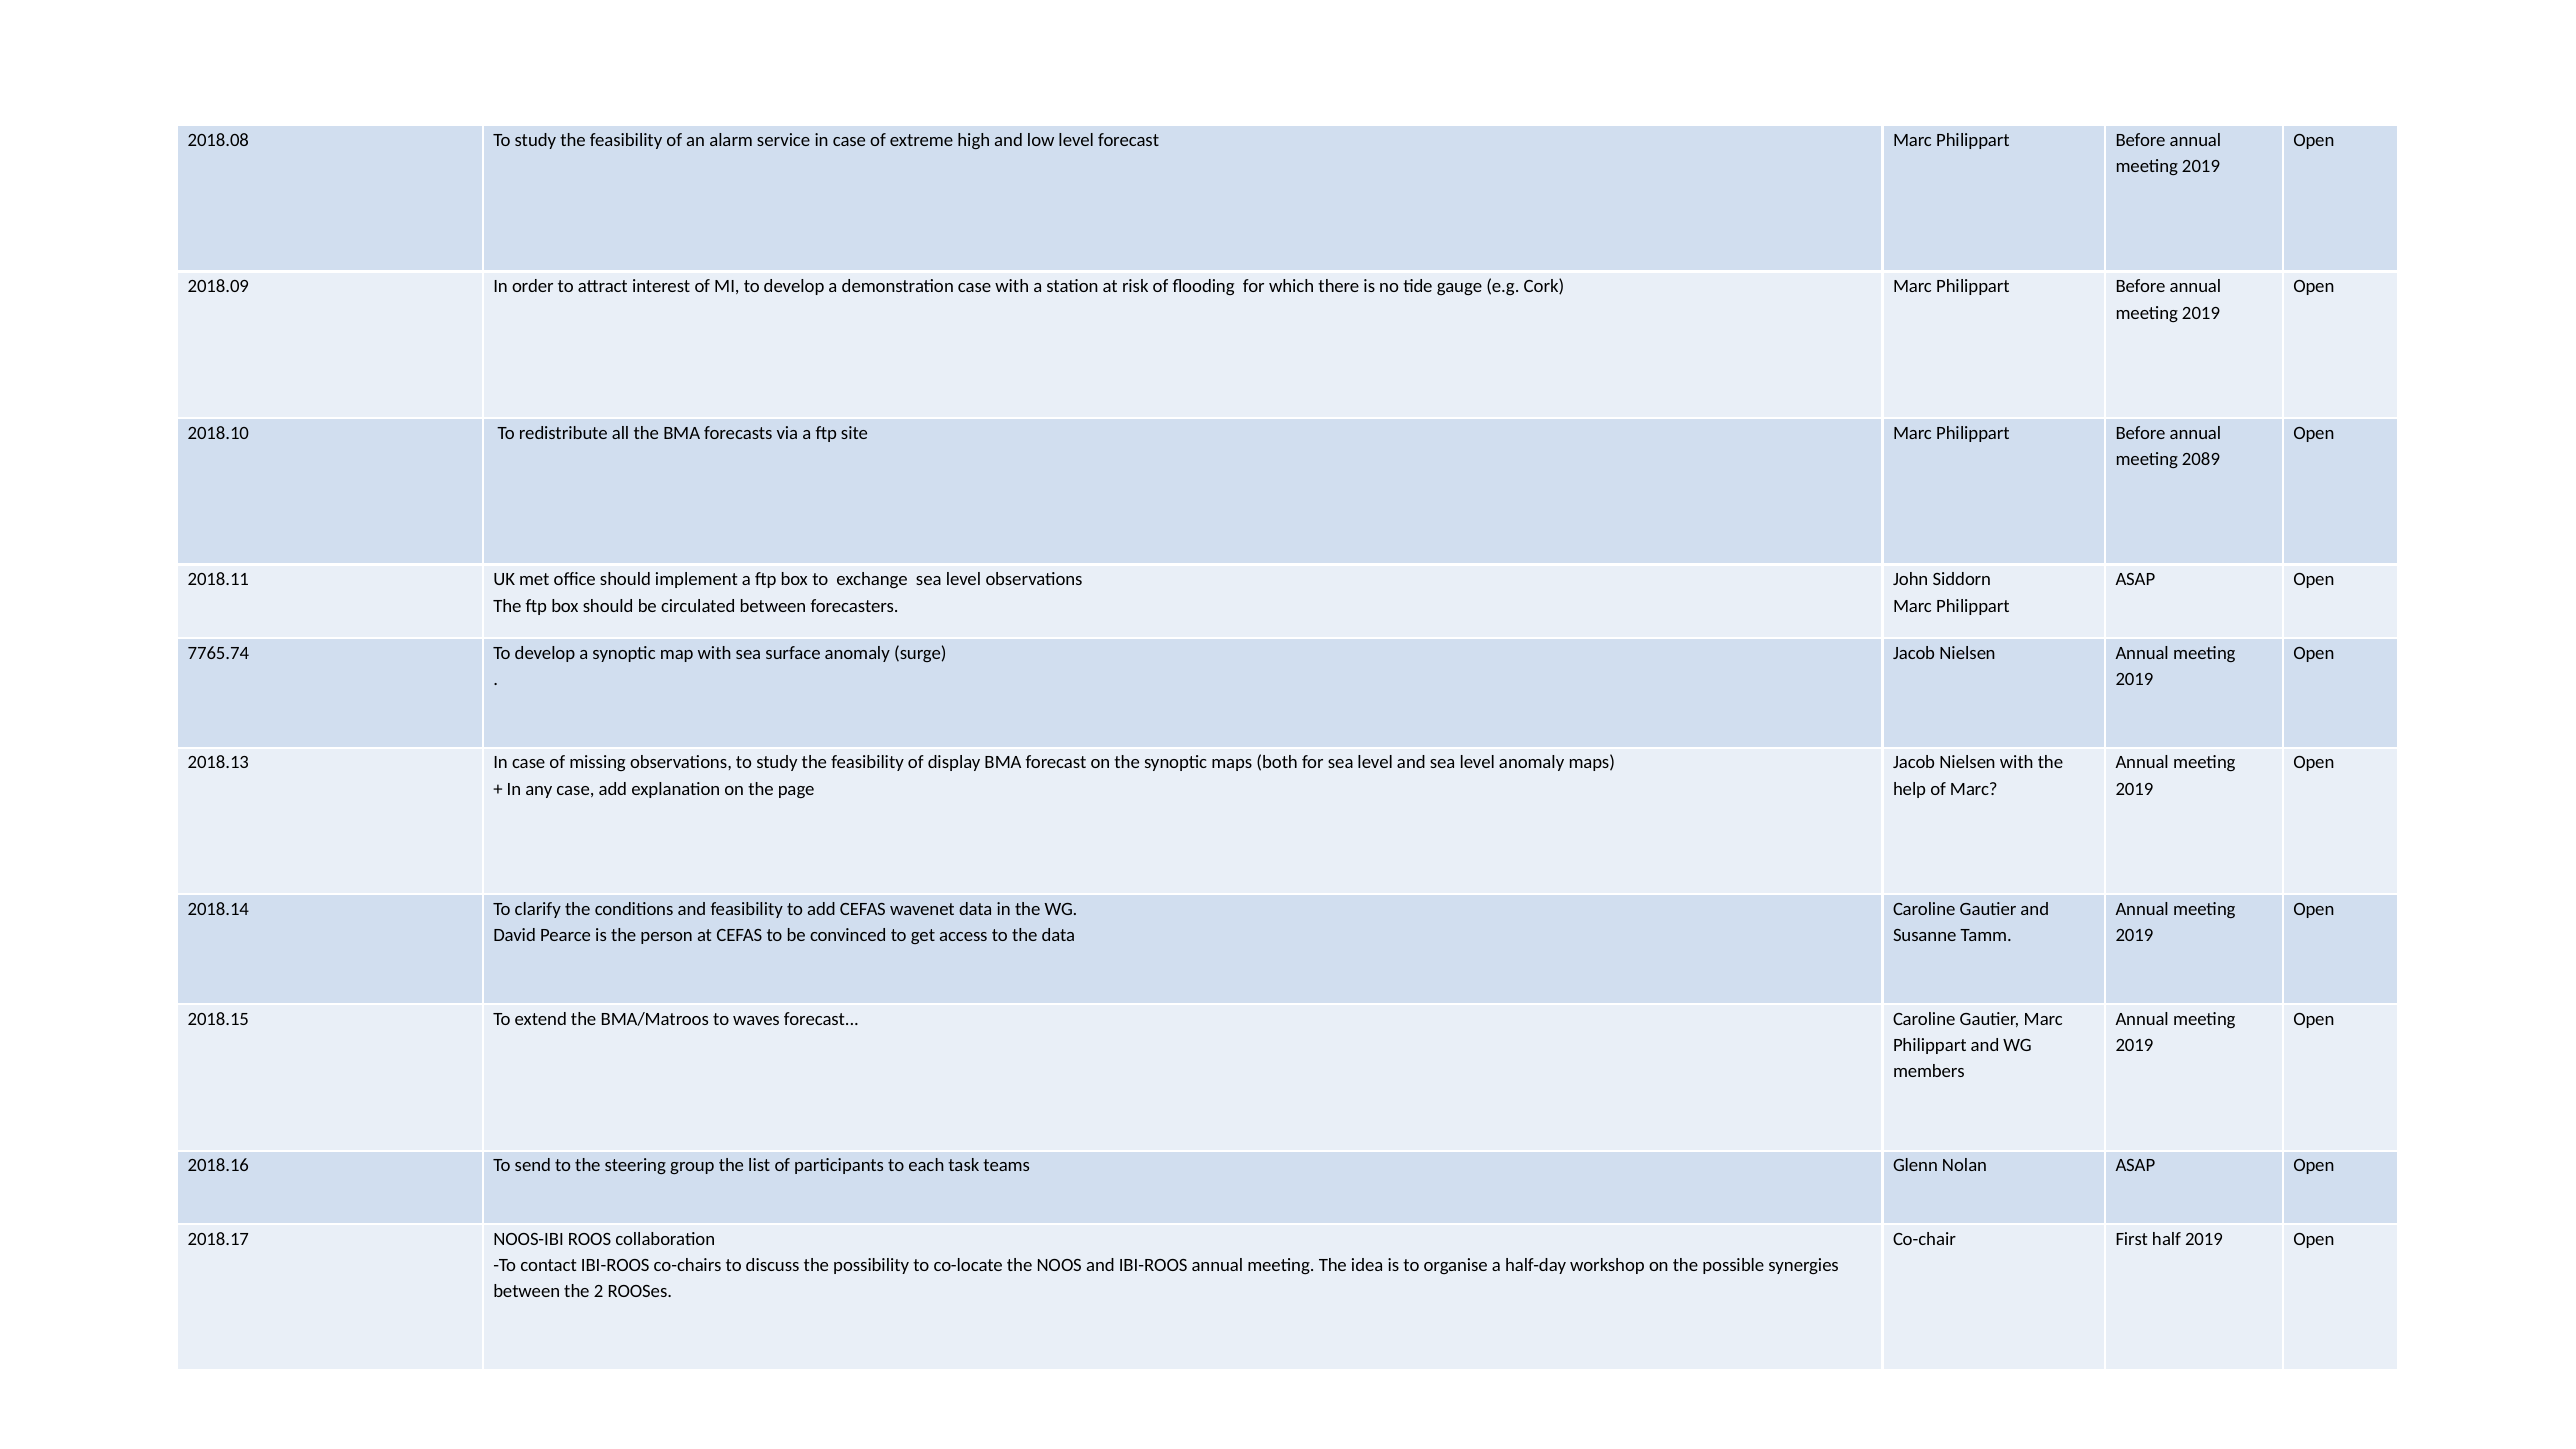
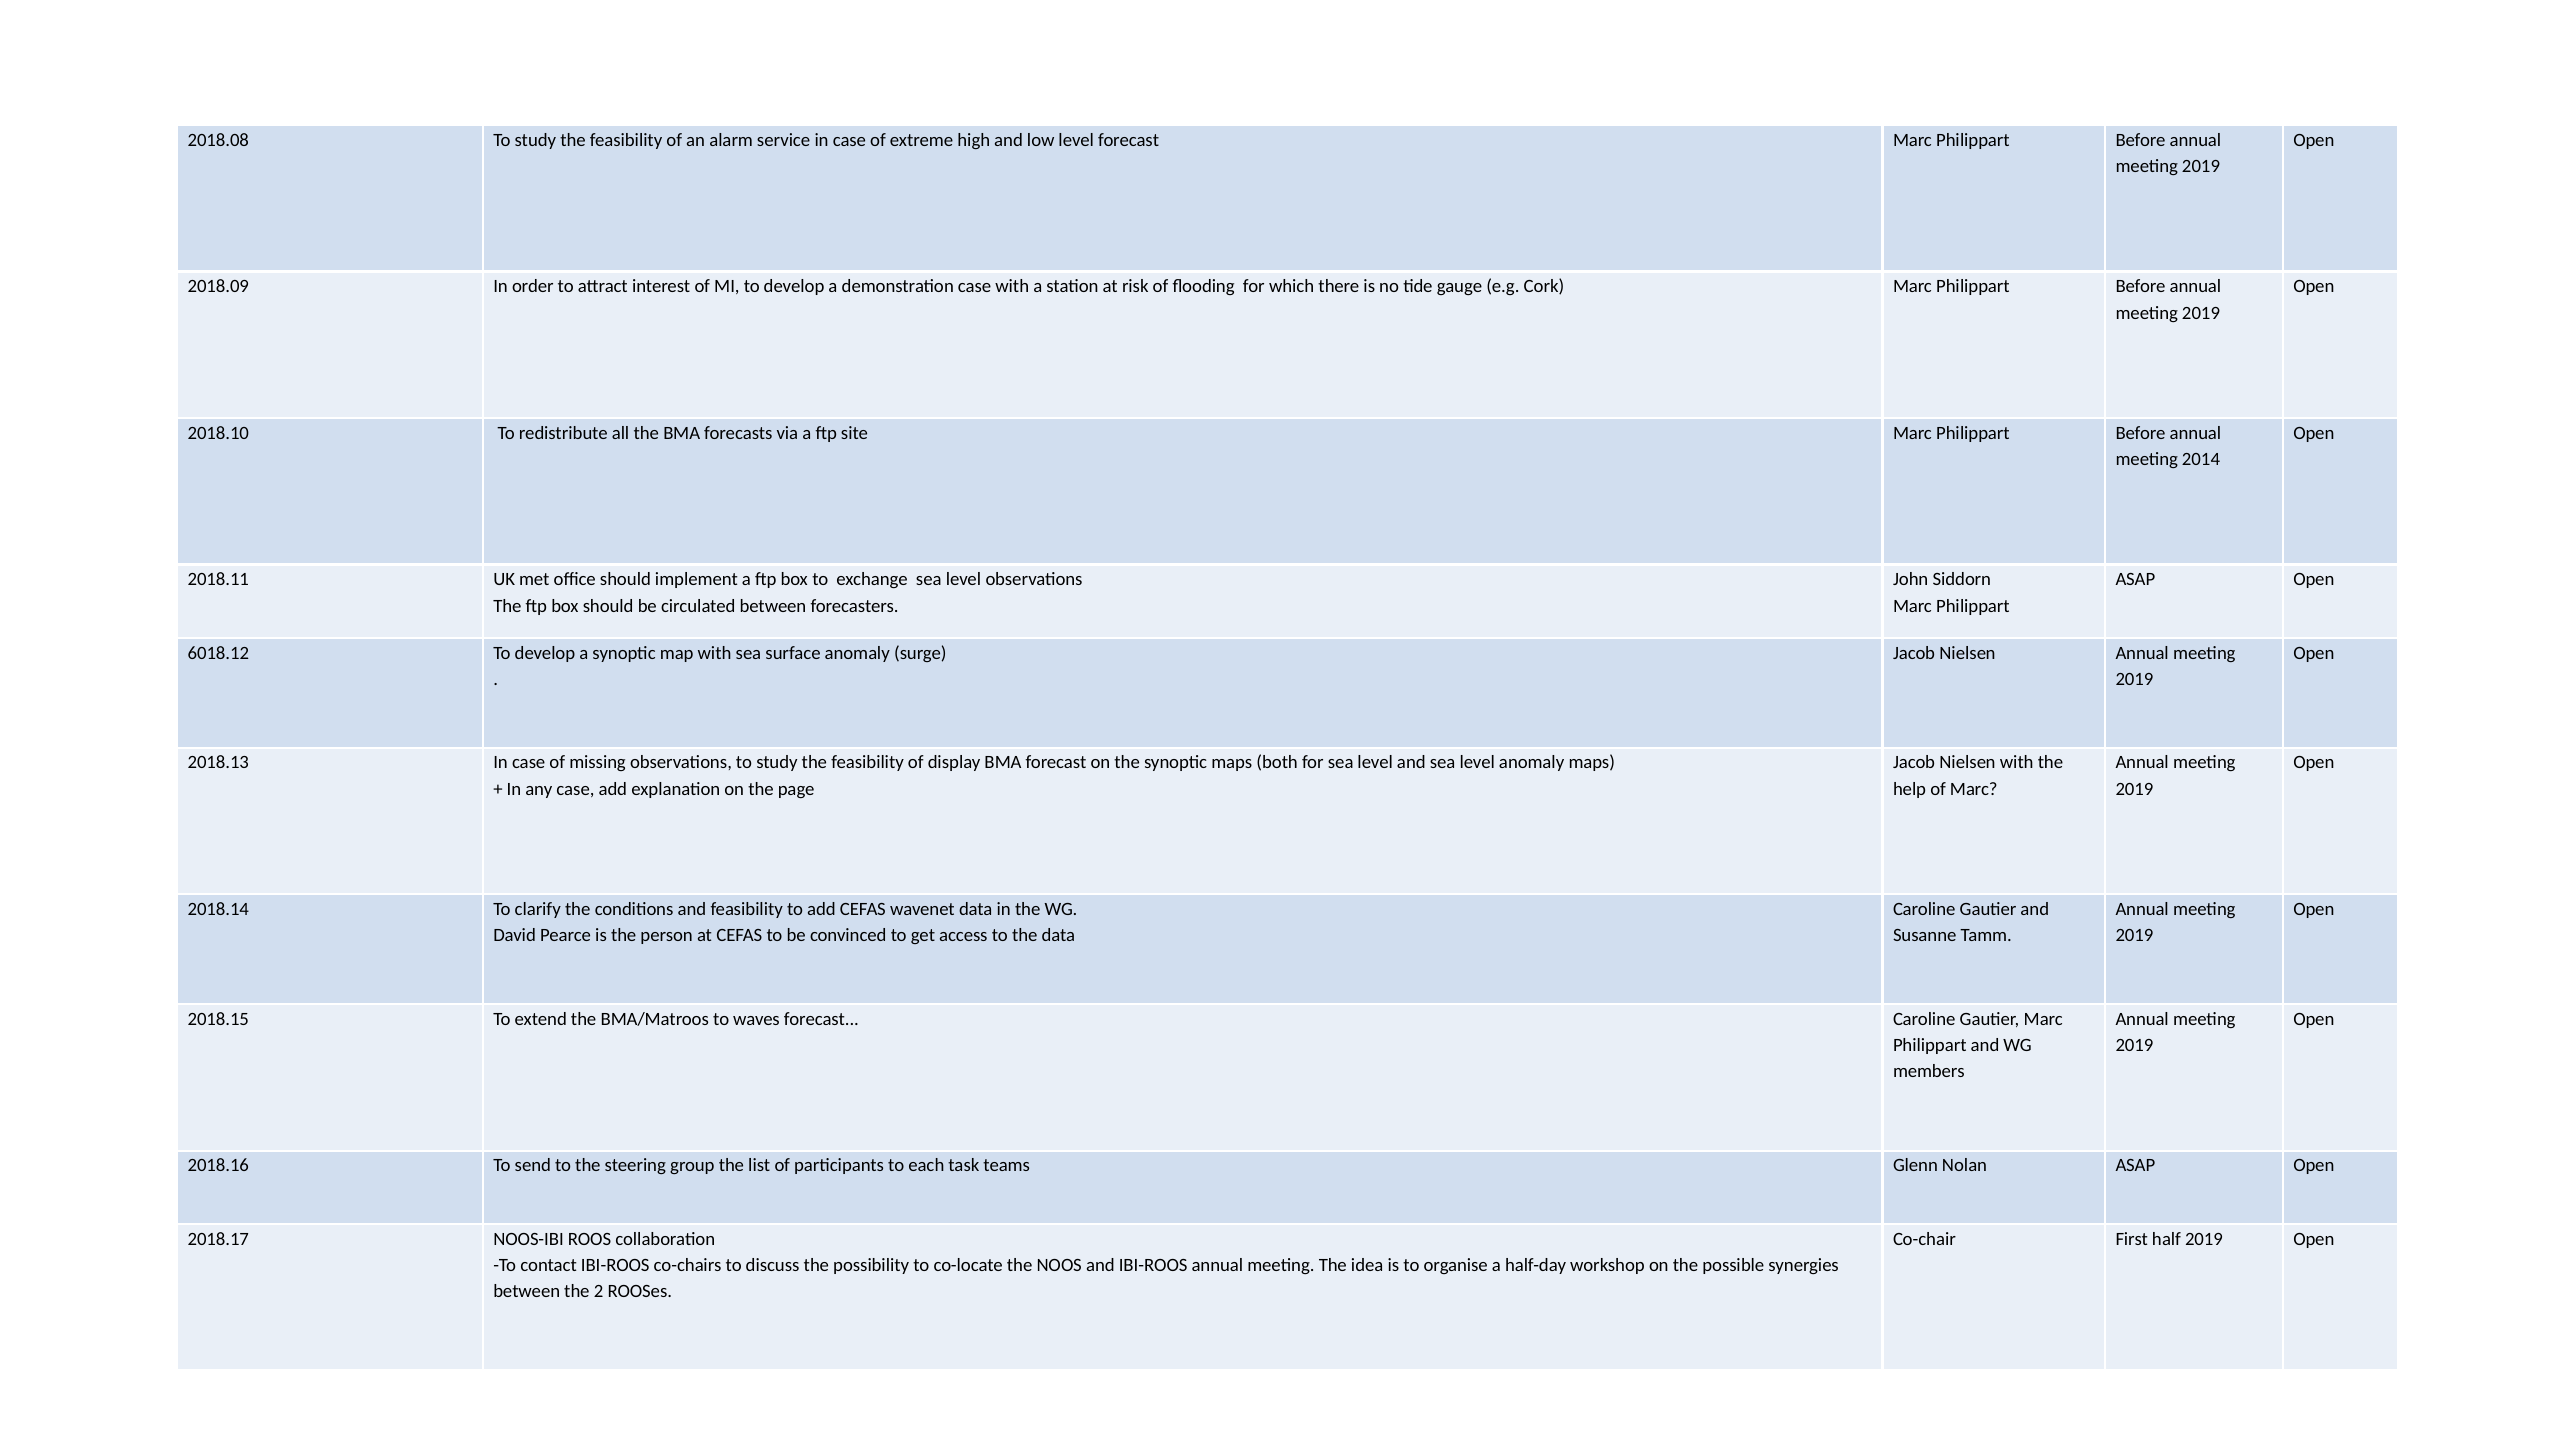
2089: 2089 -> 2014
7765.74: 7765.74 -> 6018.12
